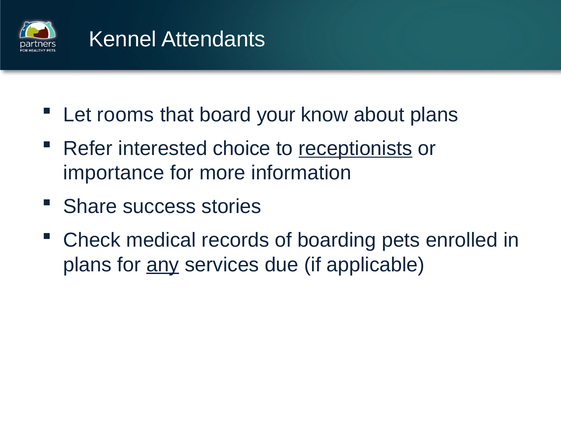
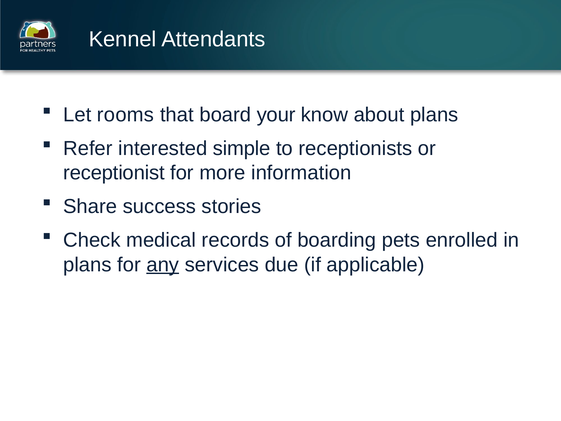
choice: choice -> simple
receptionists underline: present -> none
importance: importance -> receptionist
